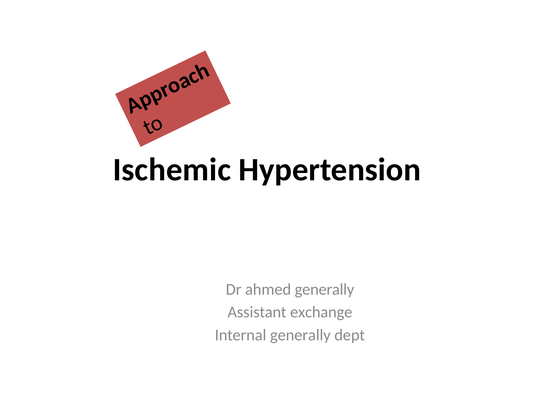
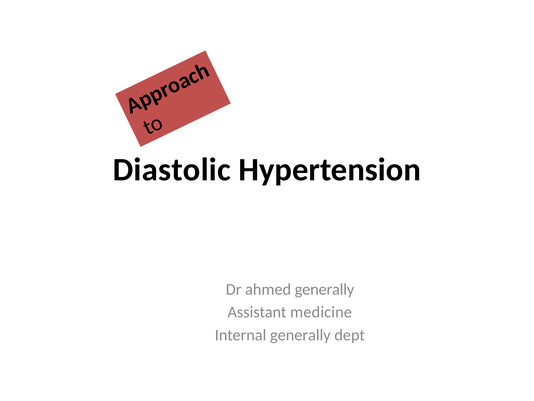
Ischemic: Ischemic -> Diastolic
exchange: exchange -> medicine
